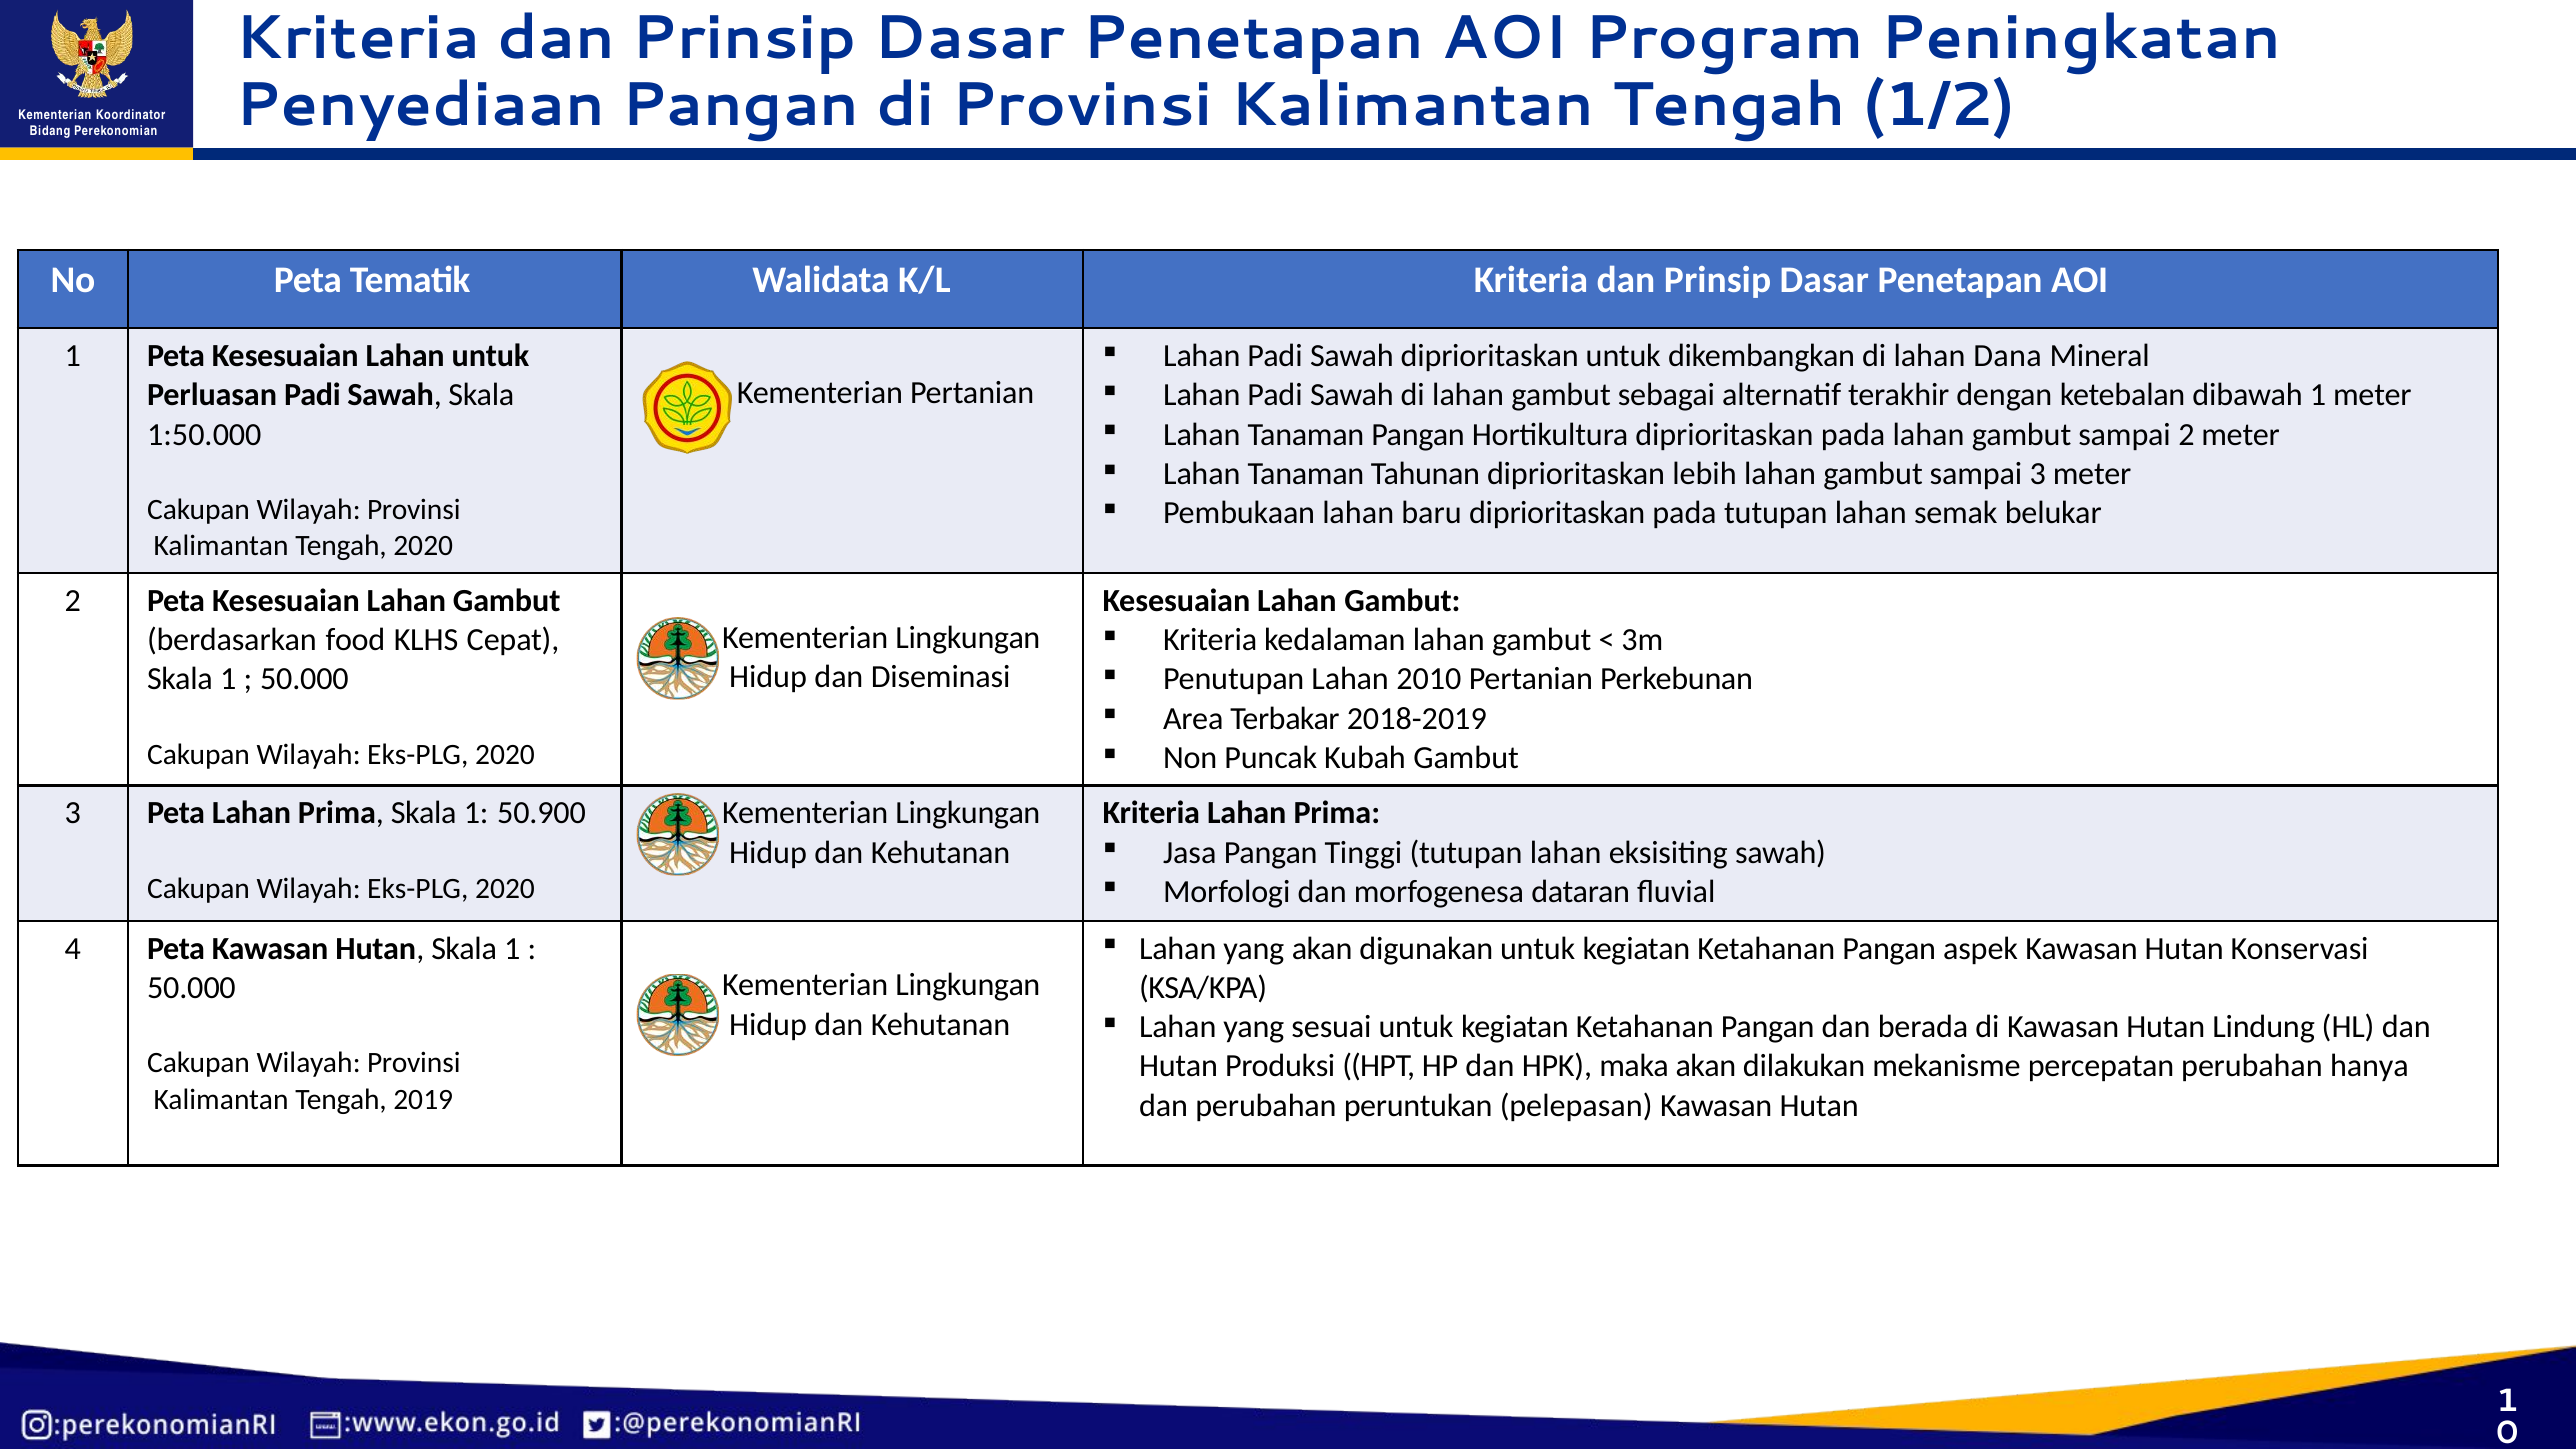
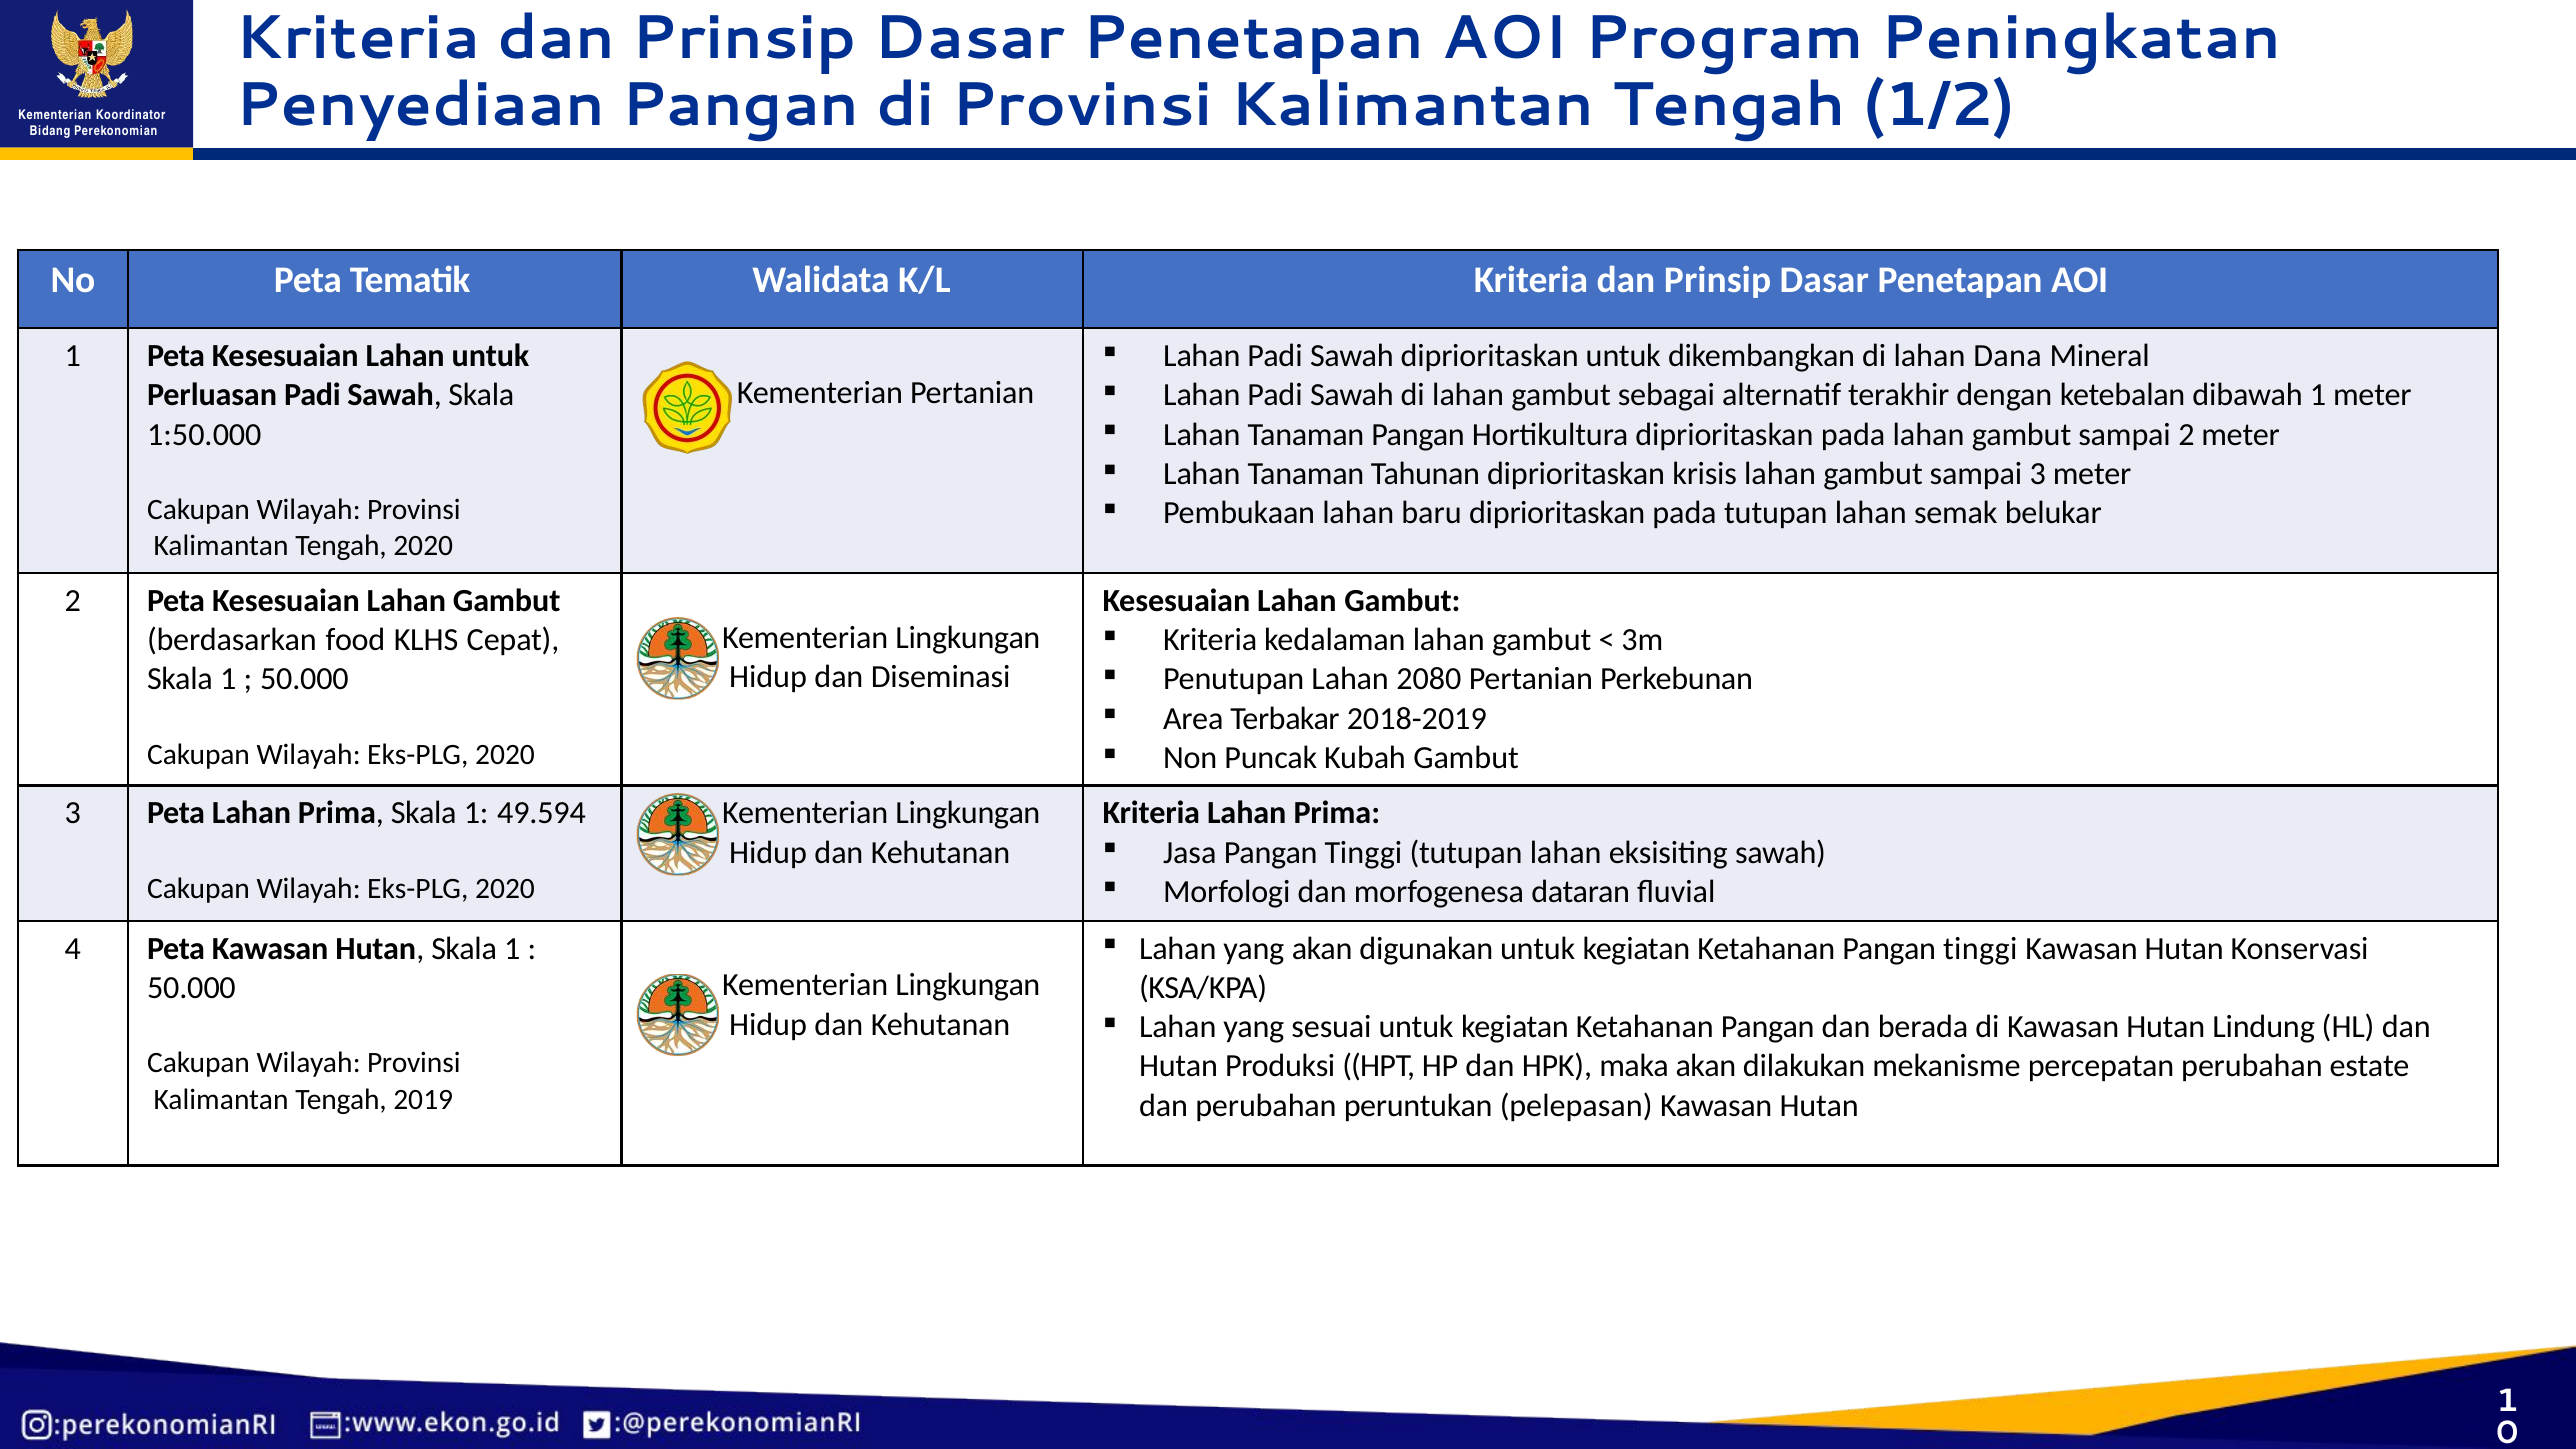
lebih: lebih -> krisis
2010: 2010 -> 2080
50.900: 50.900 -> 49.594
Ketahanan Pangan aspek: aspek -> tinggi
hanya: hanya -> estate
